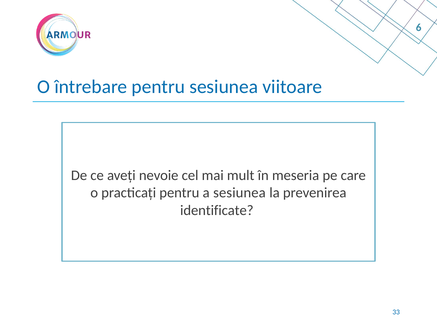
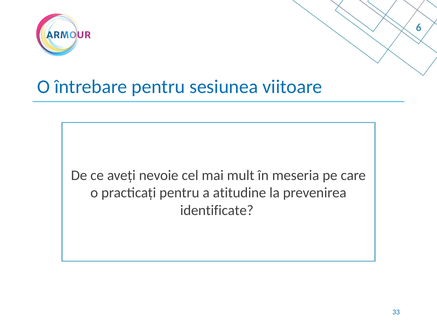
a sesiunea: sesiunea -> atitudine
